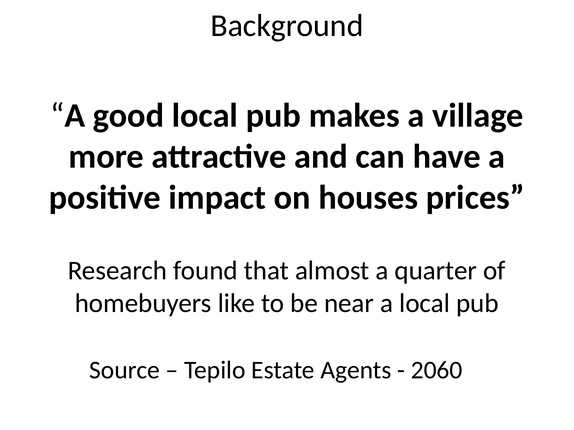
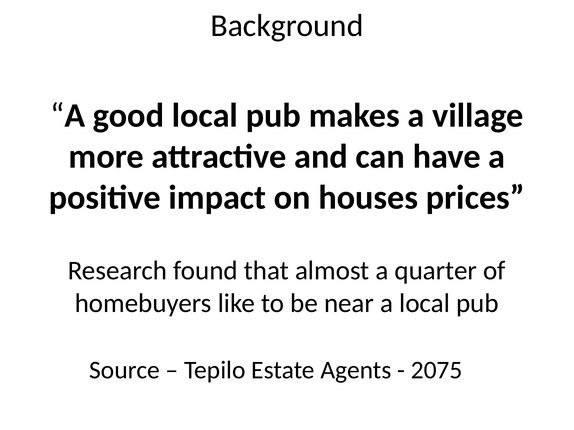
2060: 2060 -> 2075
